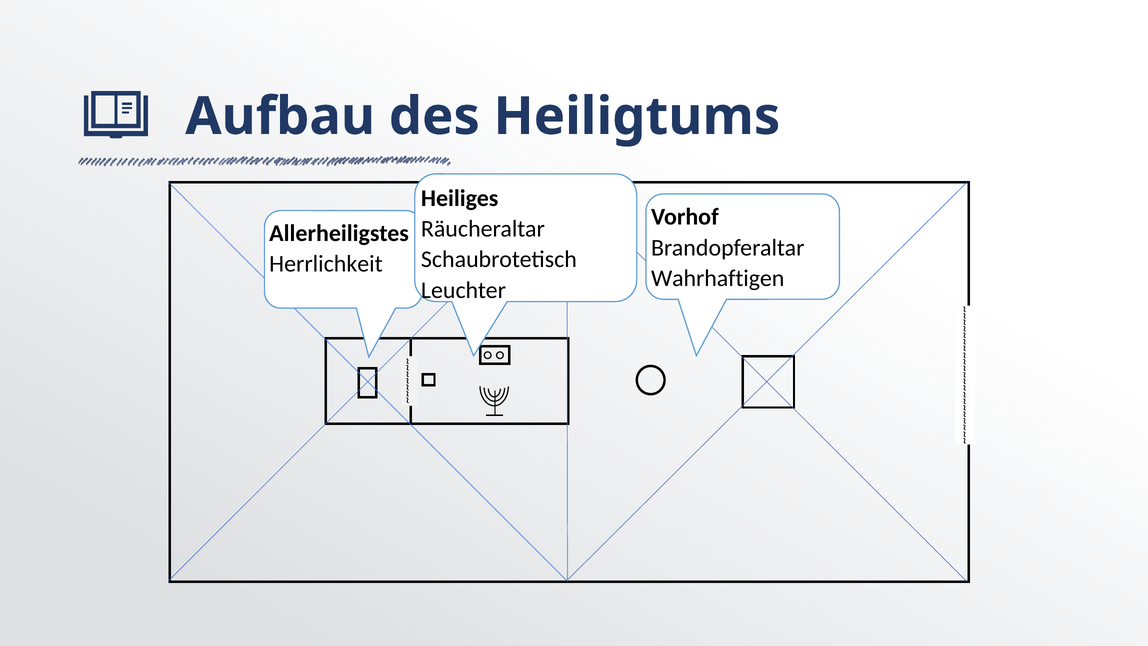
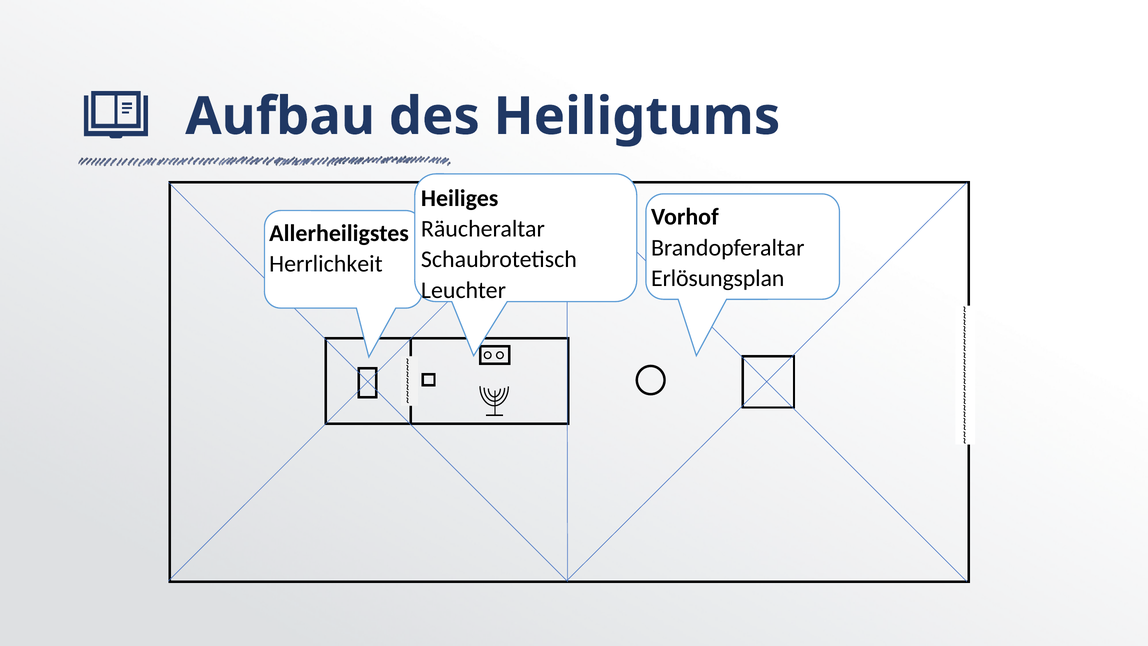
Wahrhaftigen: Wahrhaftigen -> Erlösungsplan
